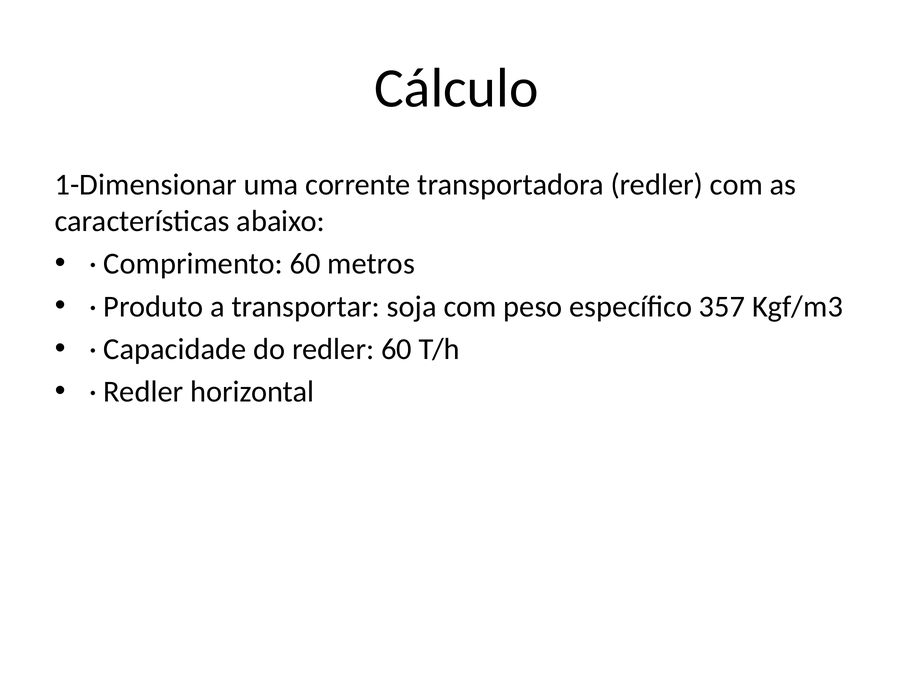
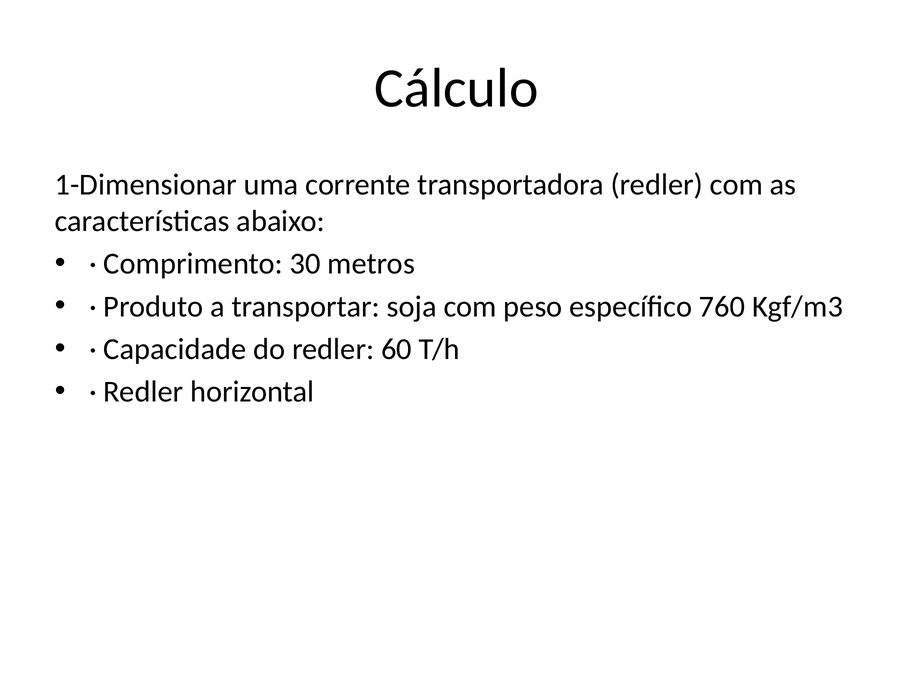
Comprimento 60: 60 -> 30
357: 357 -> 760
